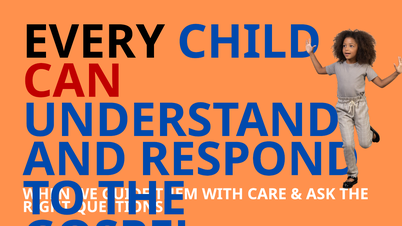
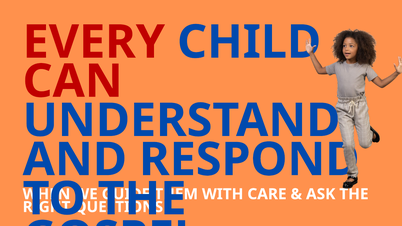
EVERY colour: black -> red
